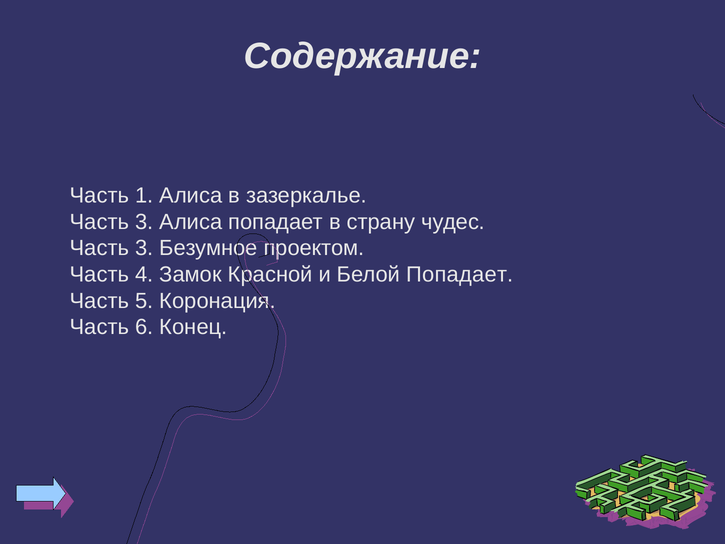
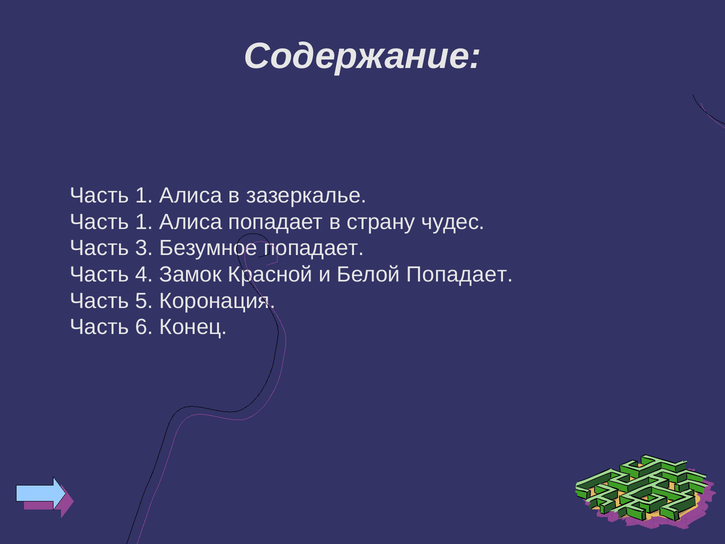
3 at (144, 222): 3 -> 1
Безумное проектом: проектом -> попадает
